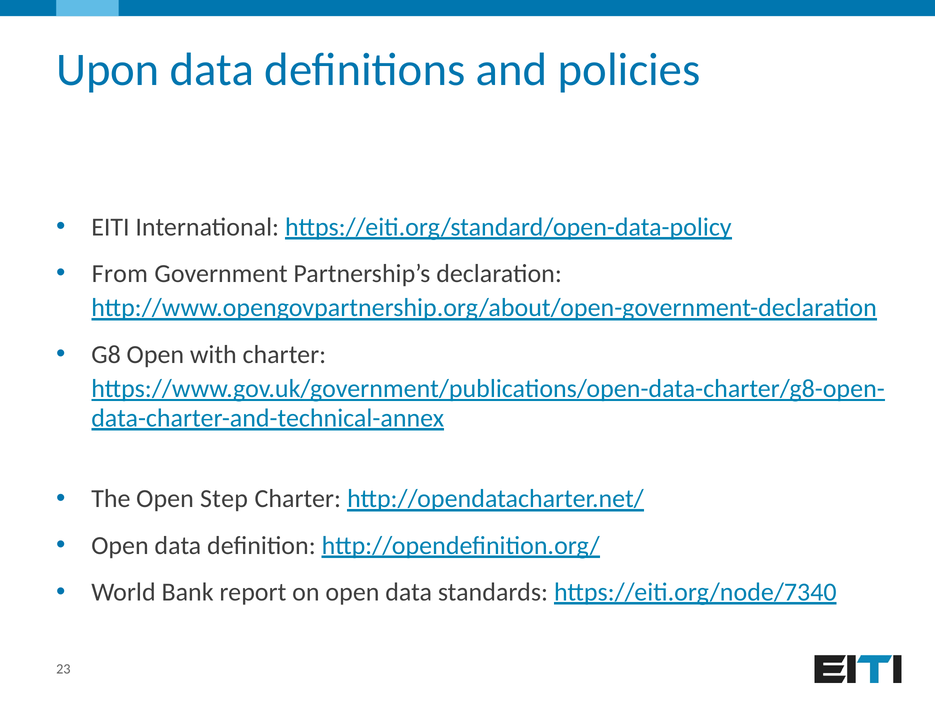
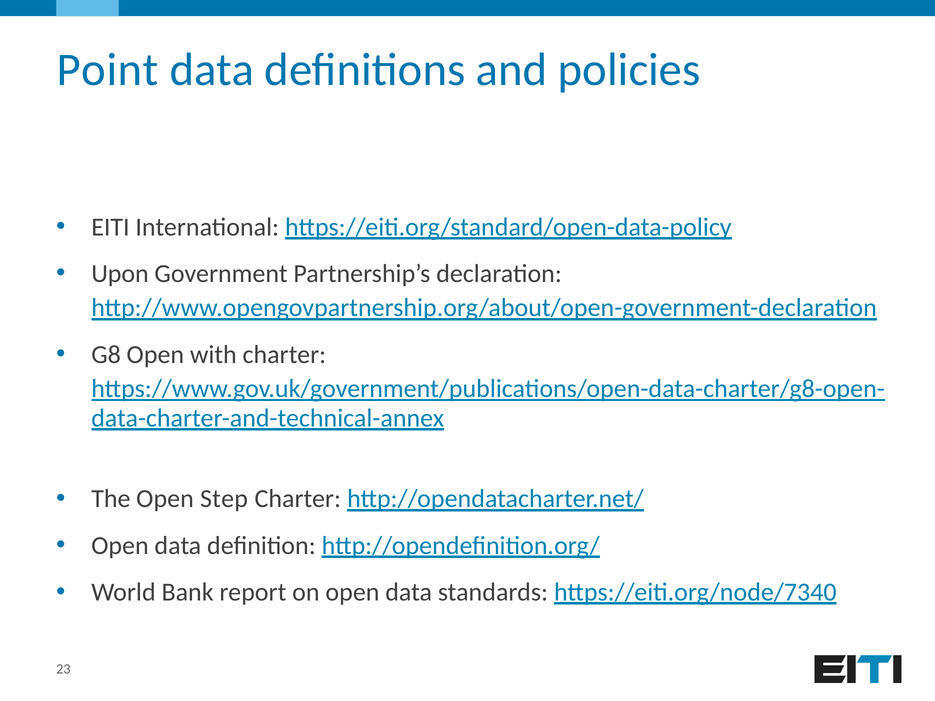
Upon: Upon -> Point
From: From -> Upon
